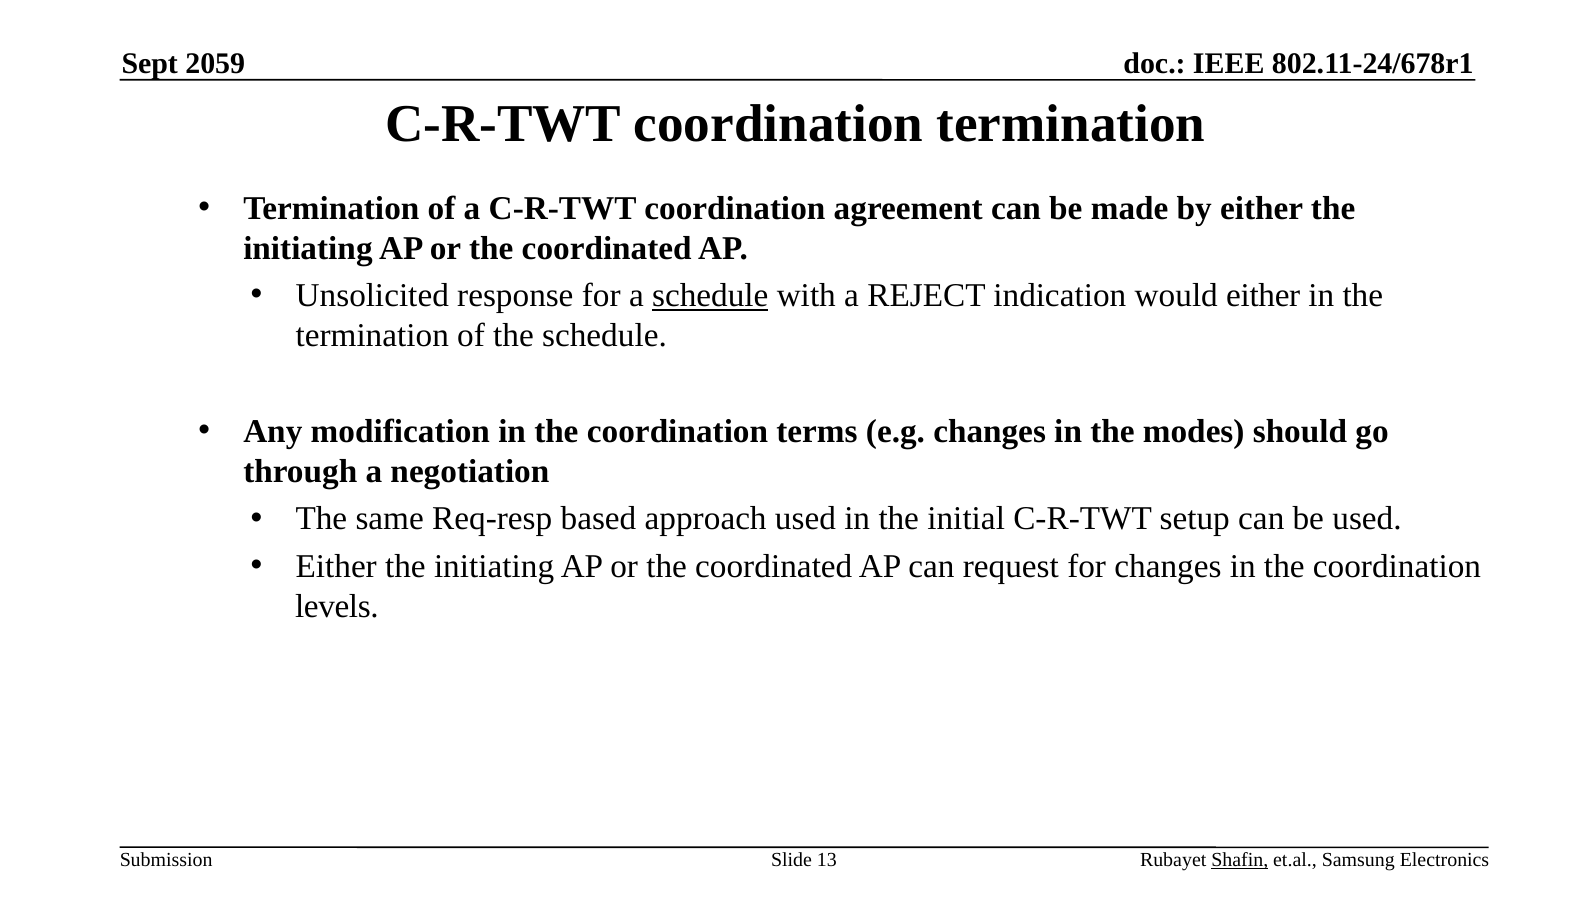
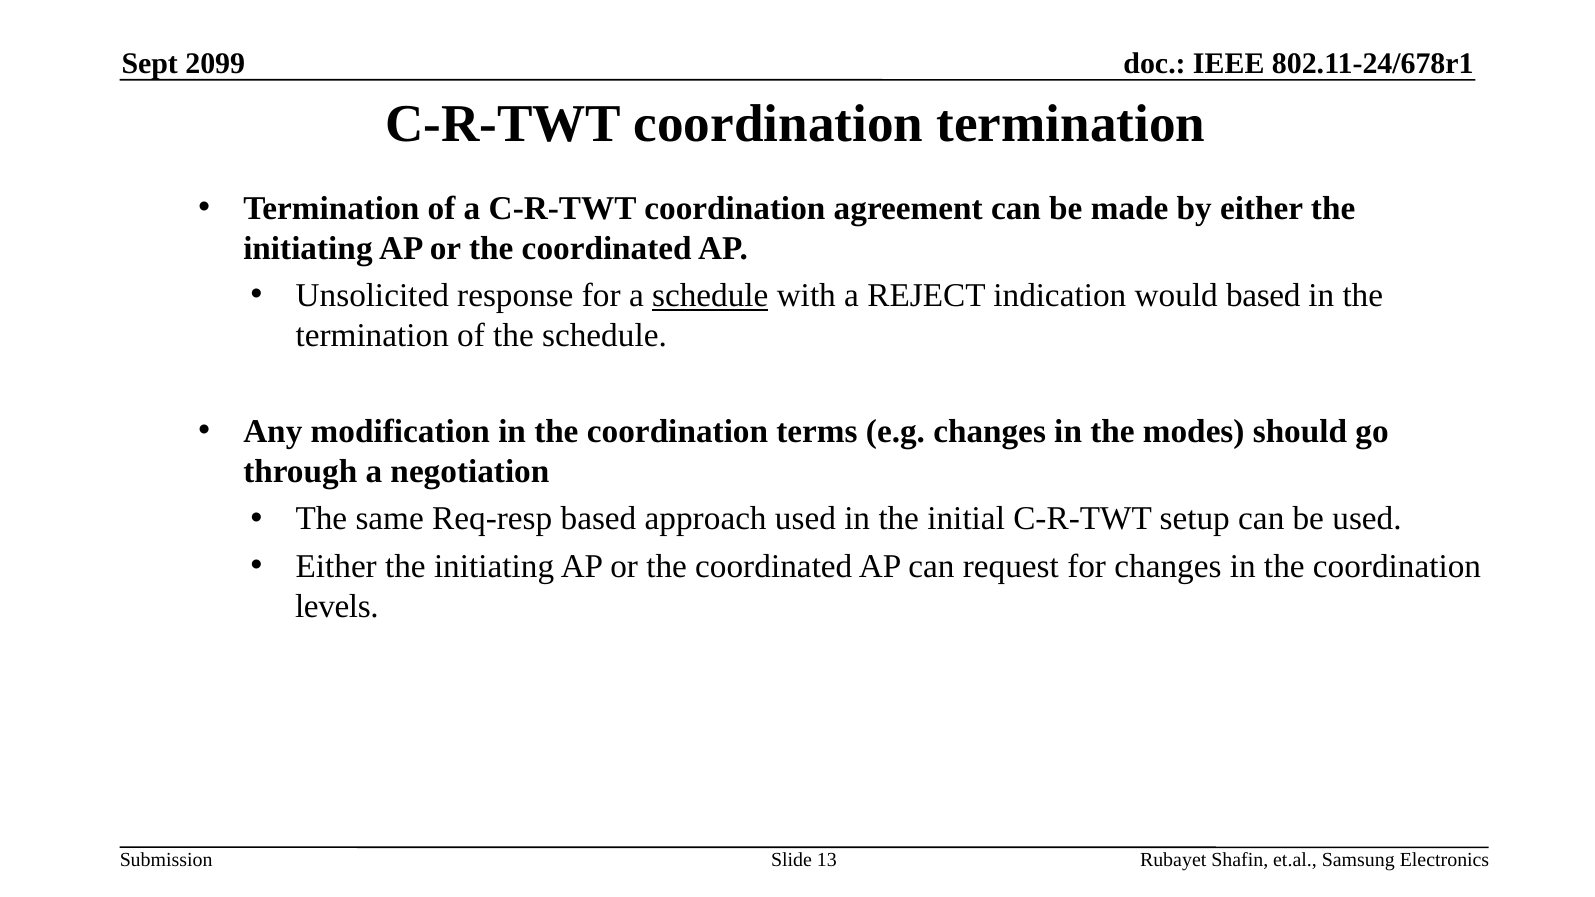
2059: 2059 -> 2099
would either: either -> based
Shafin underline: present -> none
